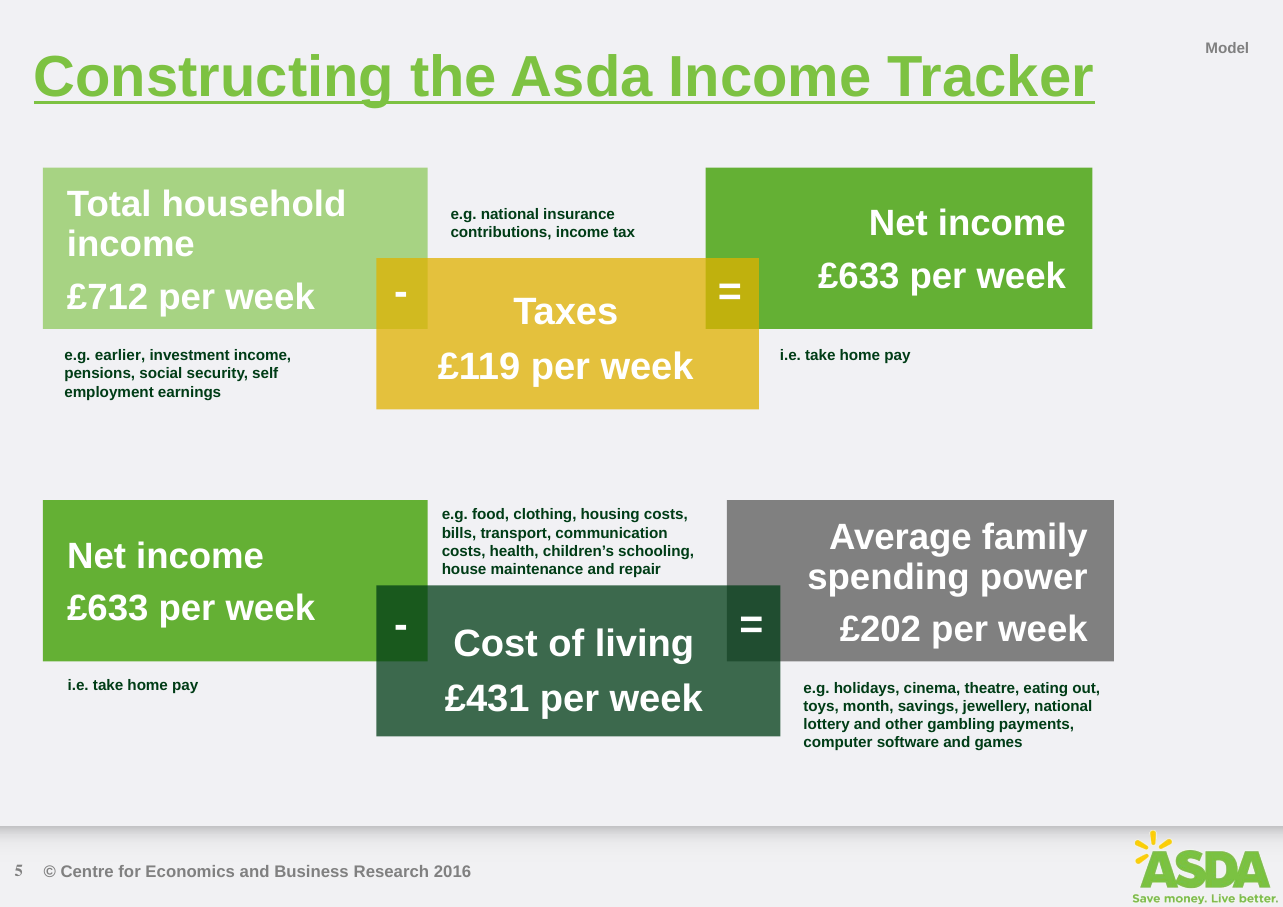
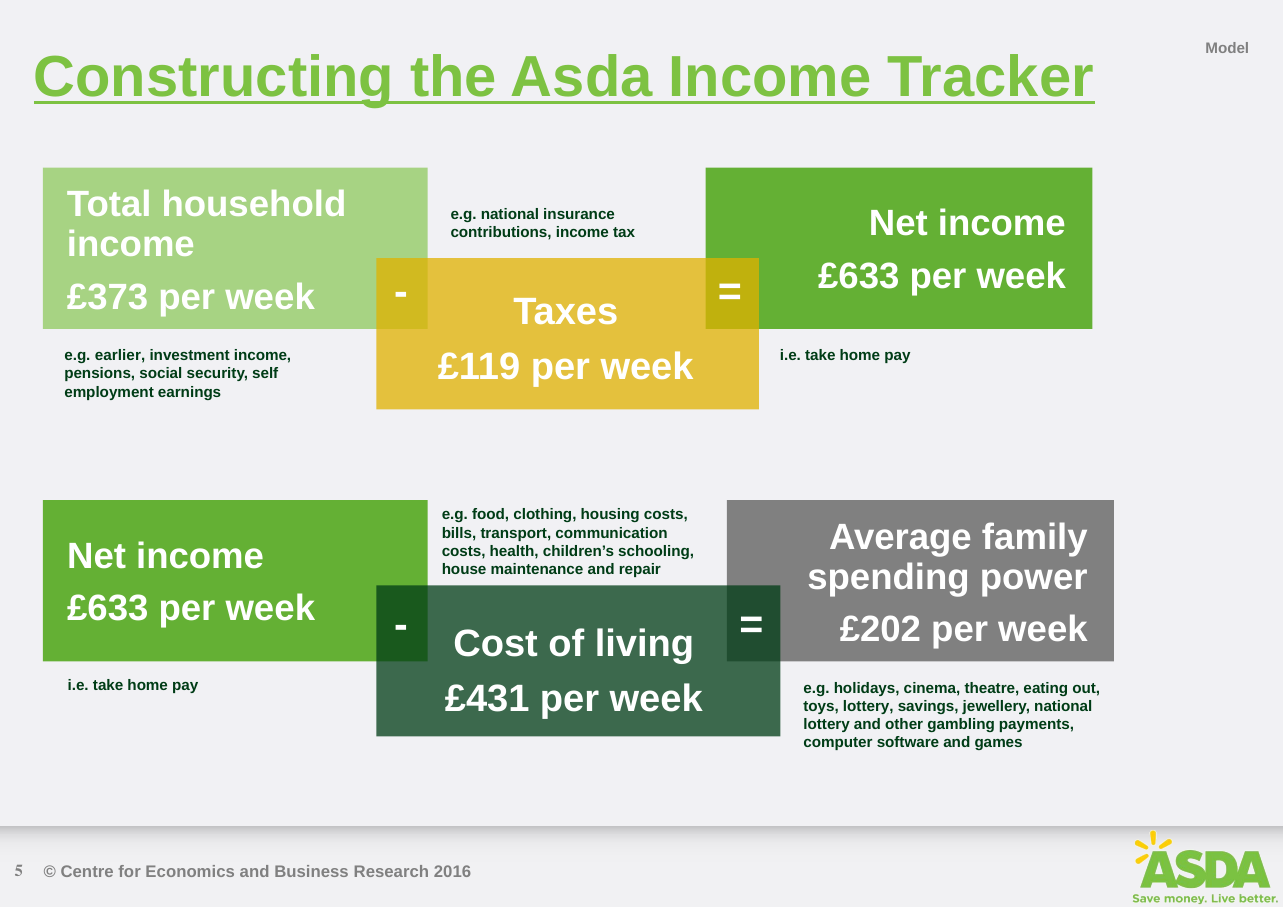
£712: £712 -> £373
toys month: month -> lottery
